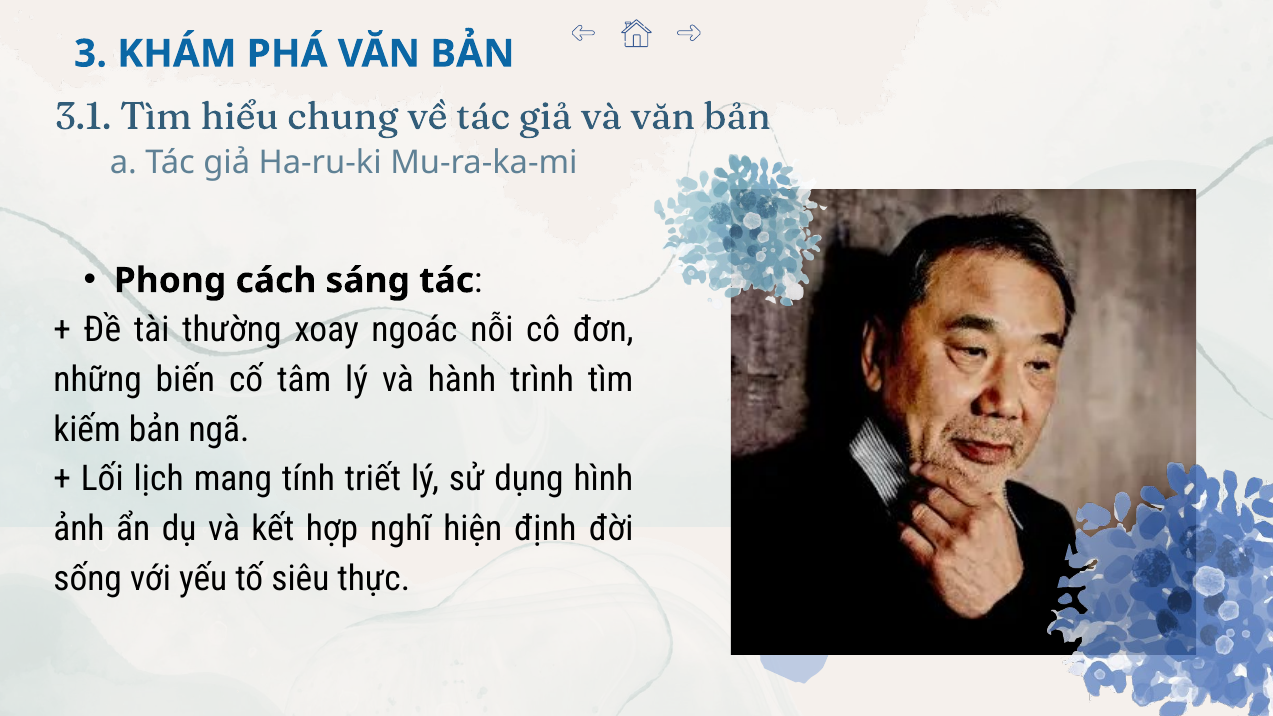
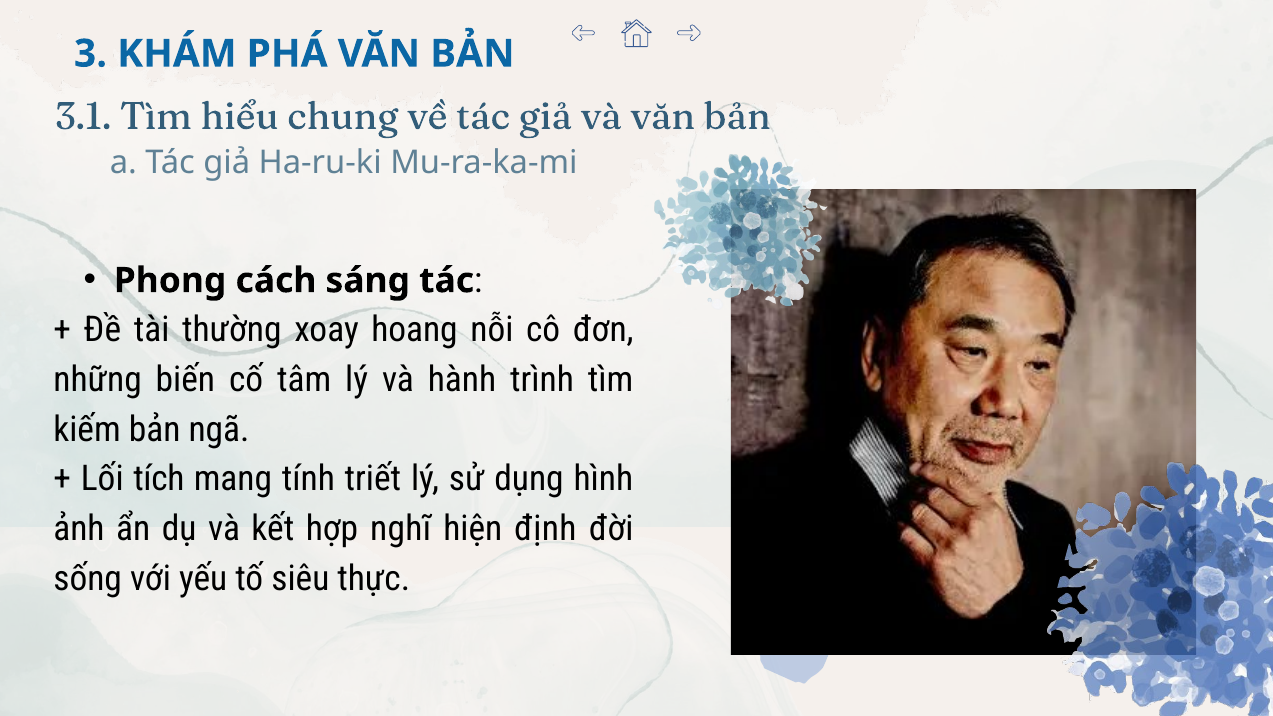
ngoác: ngoác -> hoang
lịch: lịch -> tích
